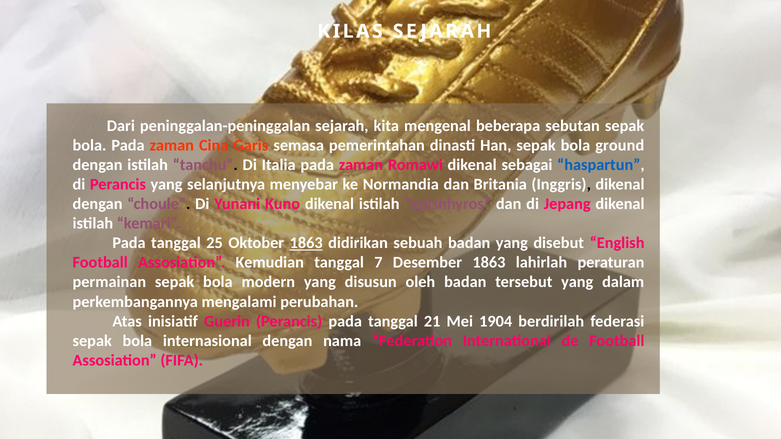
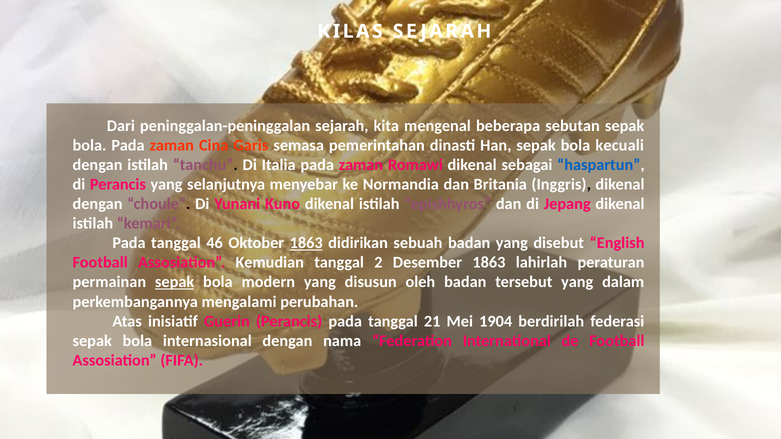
ground: ground -> kecuali
25: 25 -> 46
7: 7 -> 2
sepak at (175, 282) underline: none -> present
